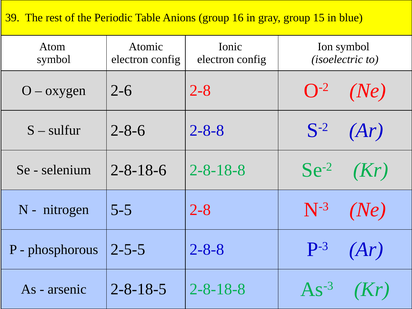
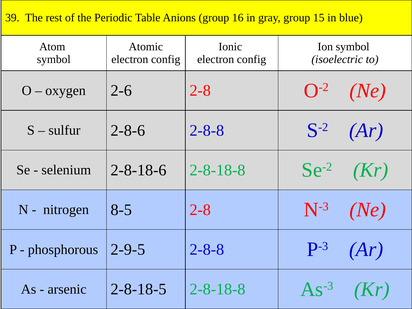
5-5: 5-5 -> 8-5
2-5-5: 2-5-5 -> 2-9-5
